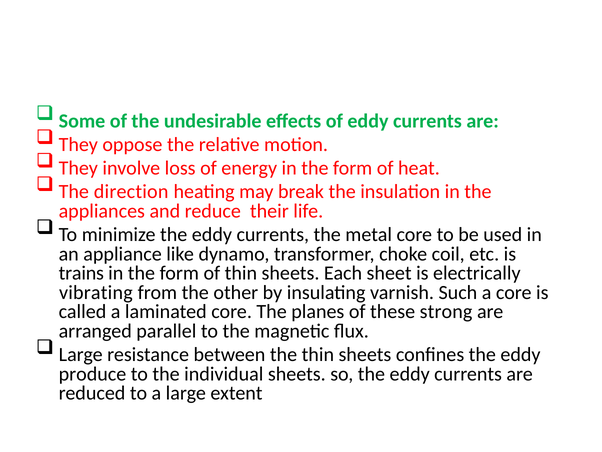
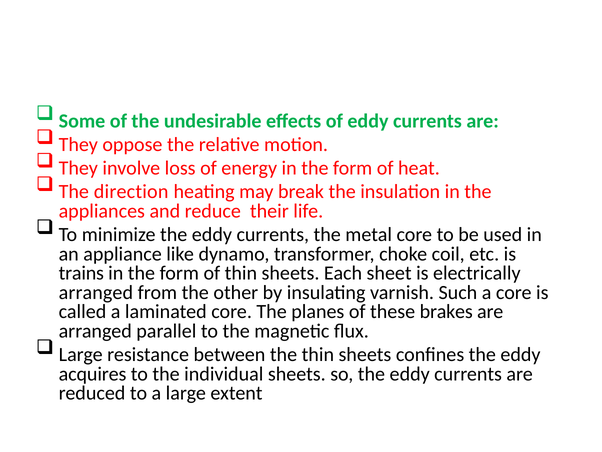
vibrating at (96, 292): vibrating -> arranged
strong: strong -> brakes
produce: produce -> acquires
